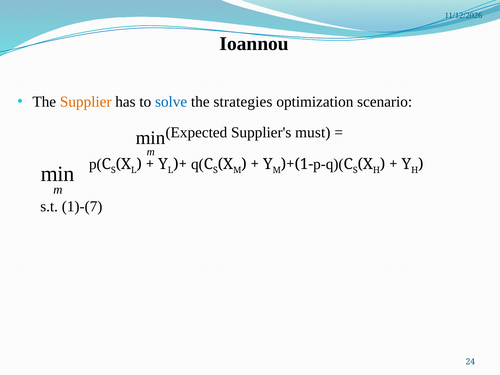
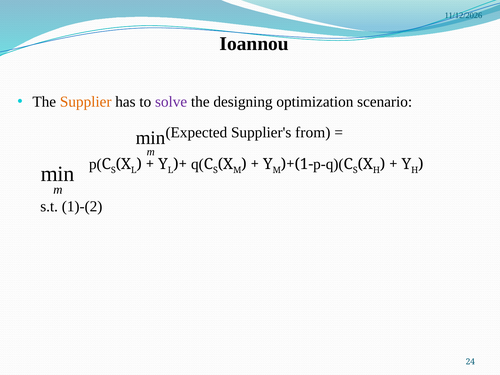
solve colour: blue -> purple
strategies: strategies -> designing
must: must -> from
1)-(7: 1)-(7 -> 1)-(2
